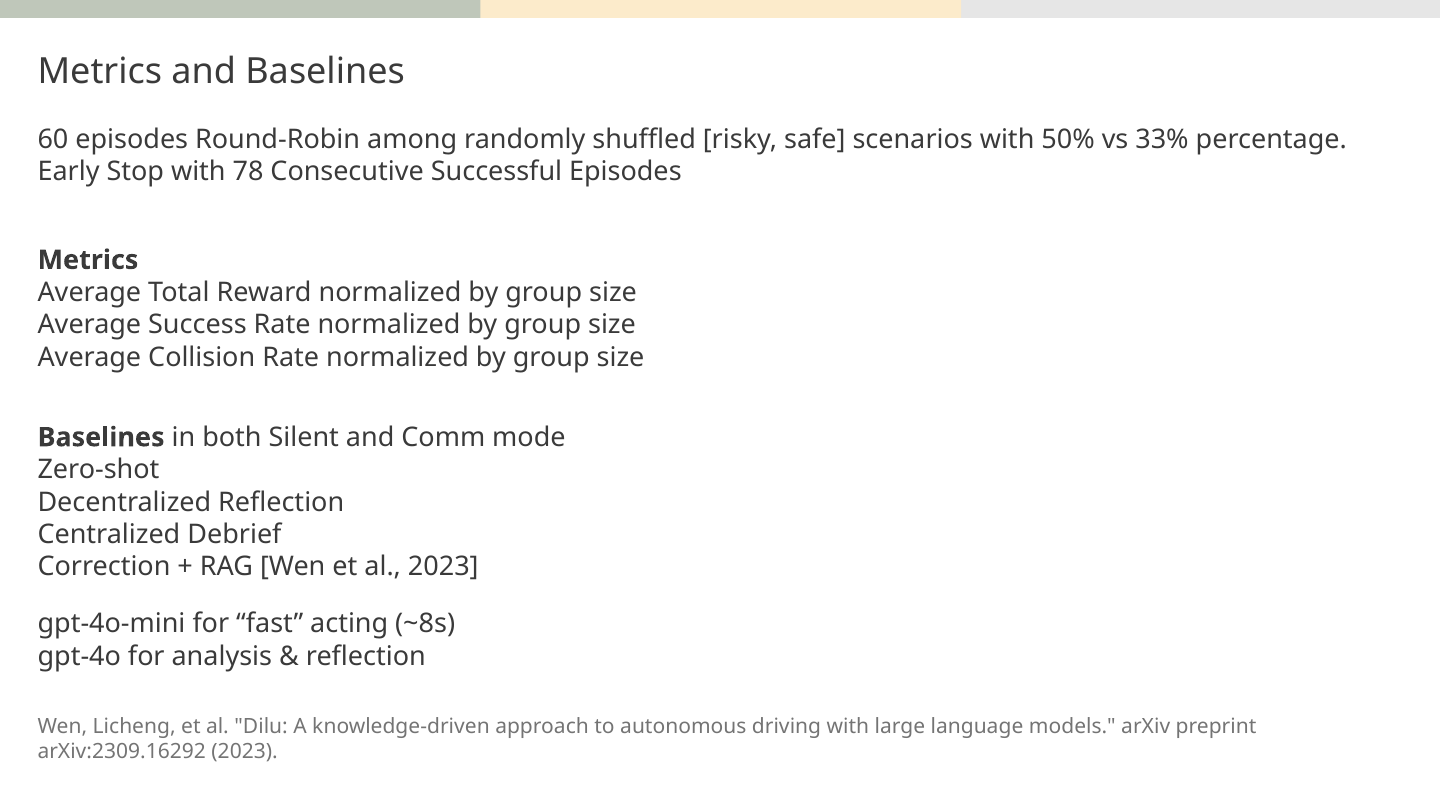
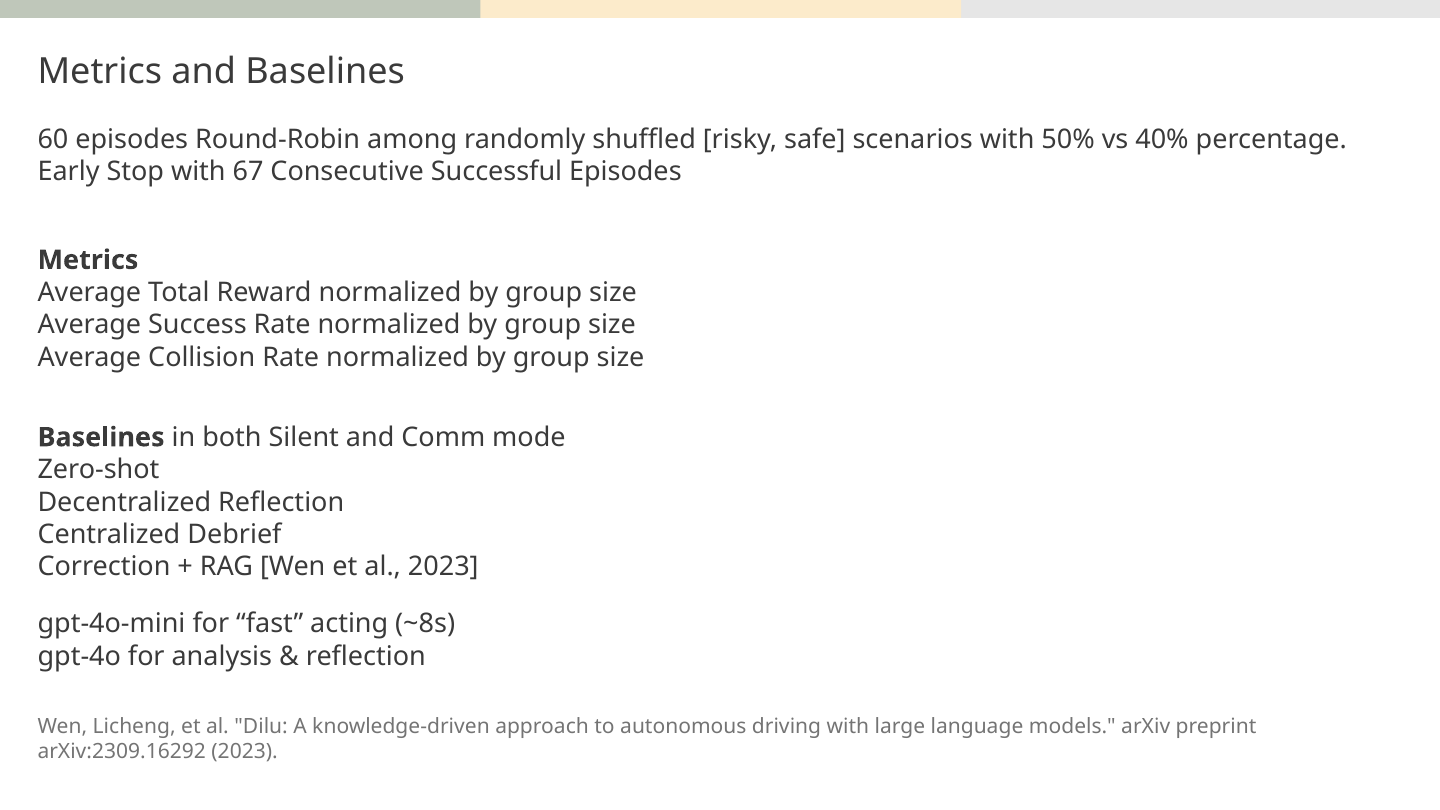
33%: 33% -> 40%
78: 78 -> 67
